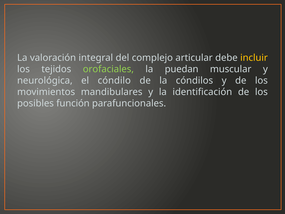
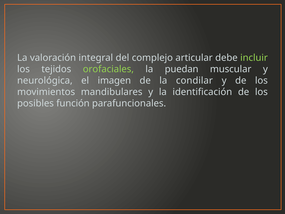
incluir colour: yellow -> light green
cóndilo: cóndilo -> imagen
cóndilos: cóndilos -> condilar
